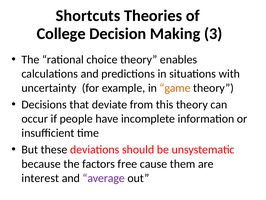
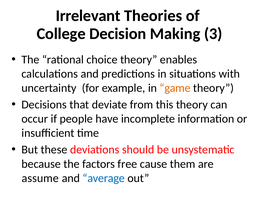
Shortcuts: Shortcuts -> Irrelevant
interest: interest -> assume
average colour: purple -> blue
